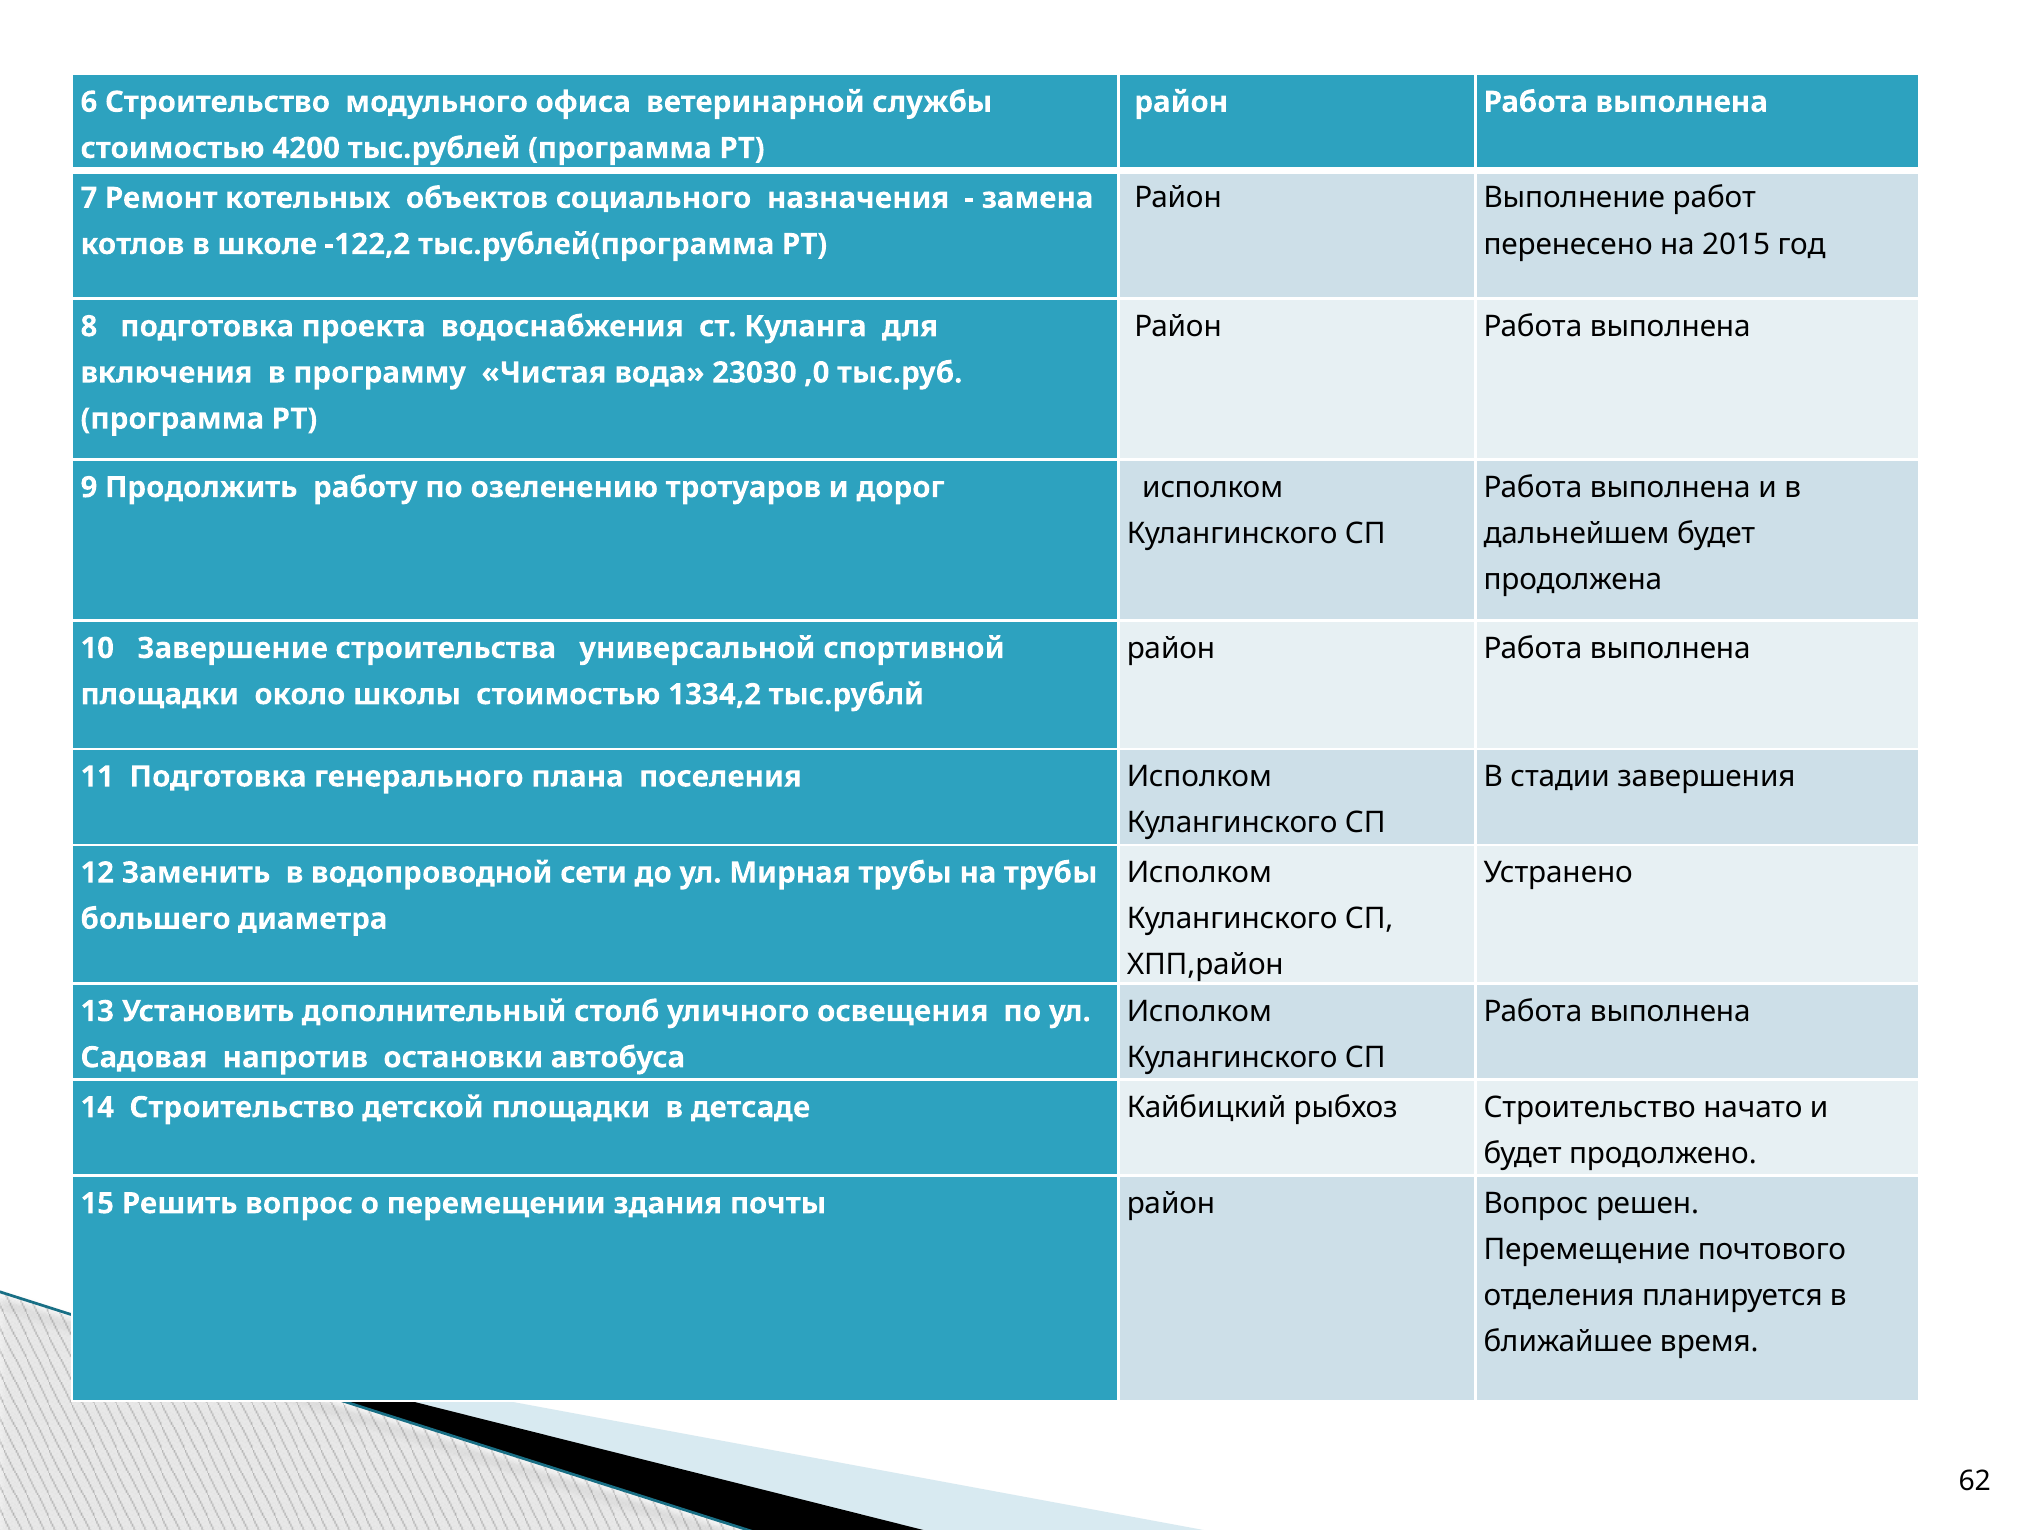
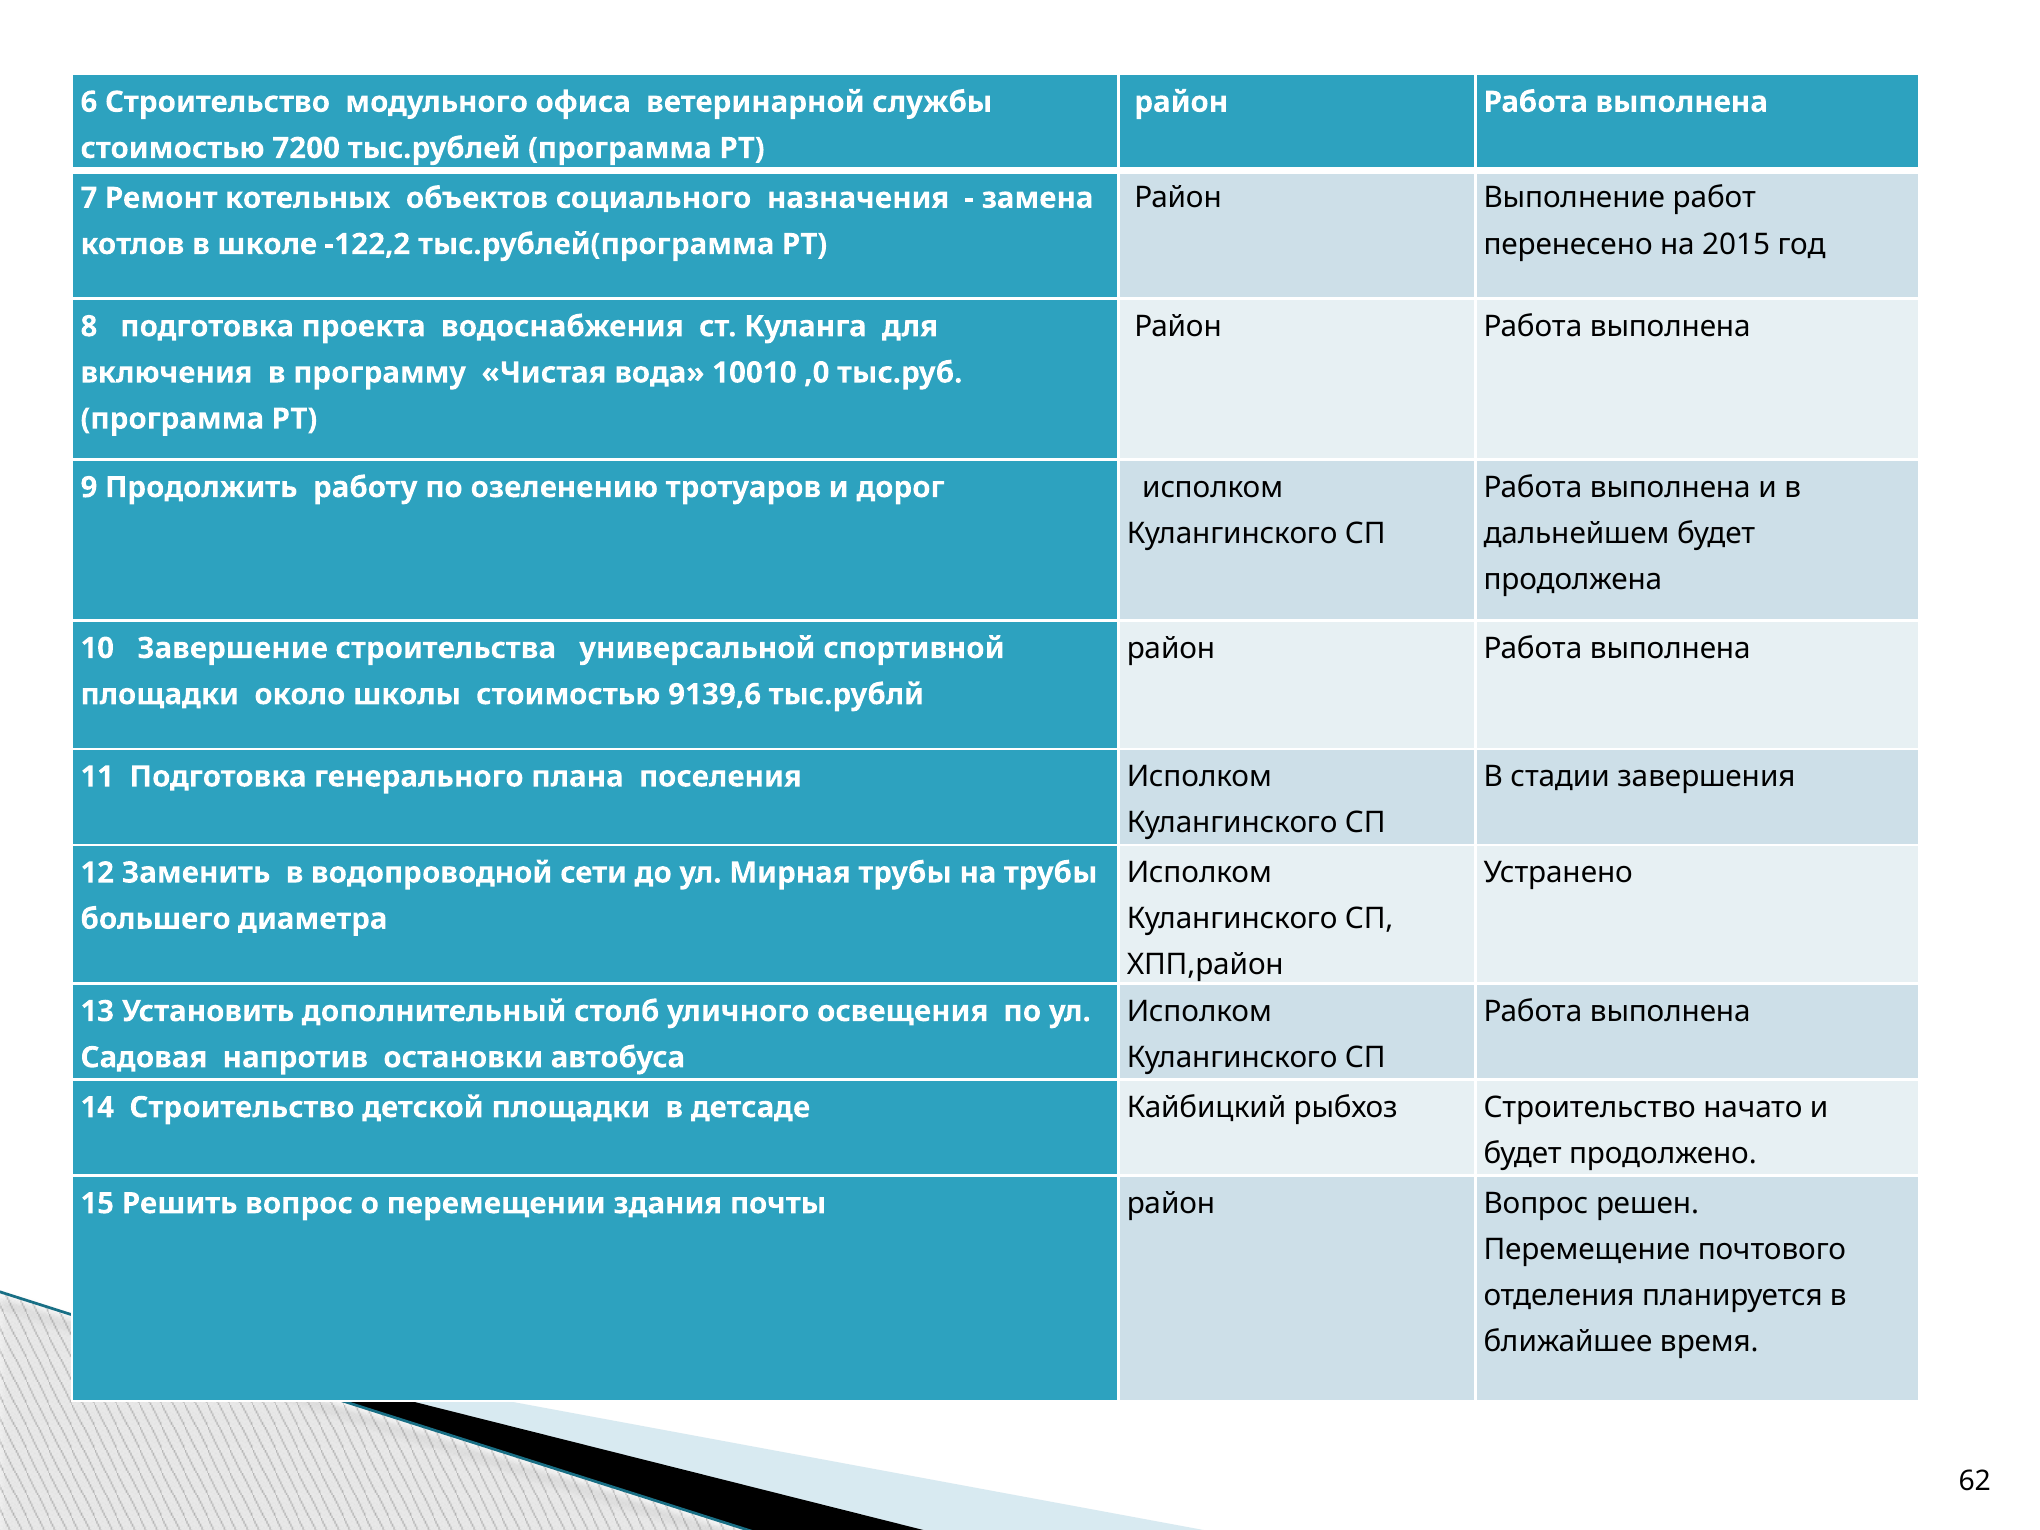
4200: 4200 -> 7200
23030: 23030 -> 10010
1334,2: 1334,2 -> 9139,6
